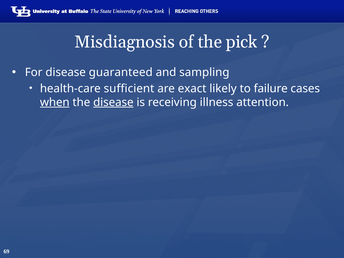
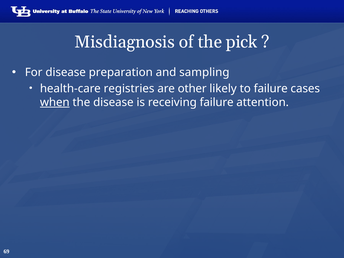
guaranteed: guaranteed -> preparation
sufficient: sufficient -> registries
exact: exact -> other
disease at (113, 102) underline: present -> none
receiving illness: illness -> failure
